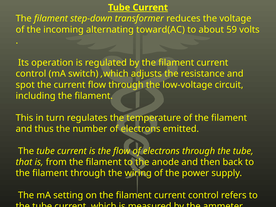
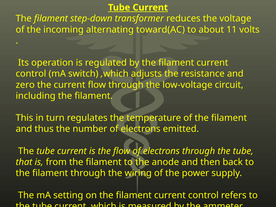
59: 59 -> 11
spot: spot -> zero
